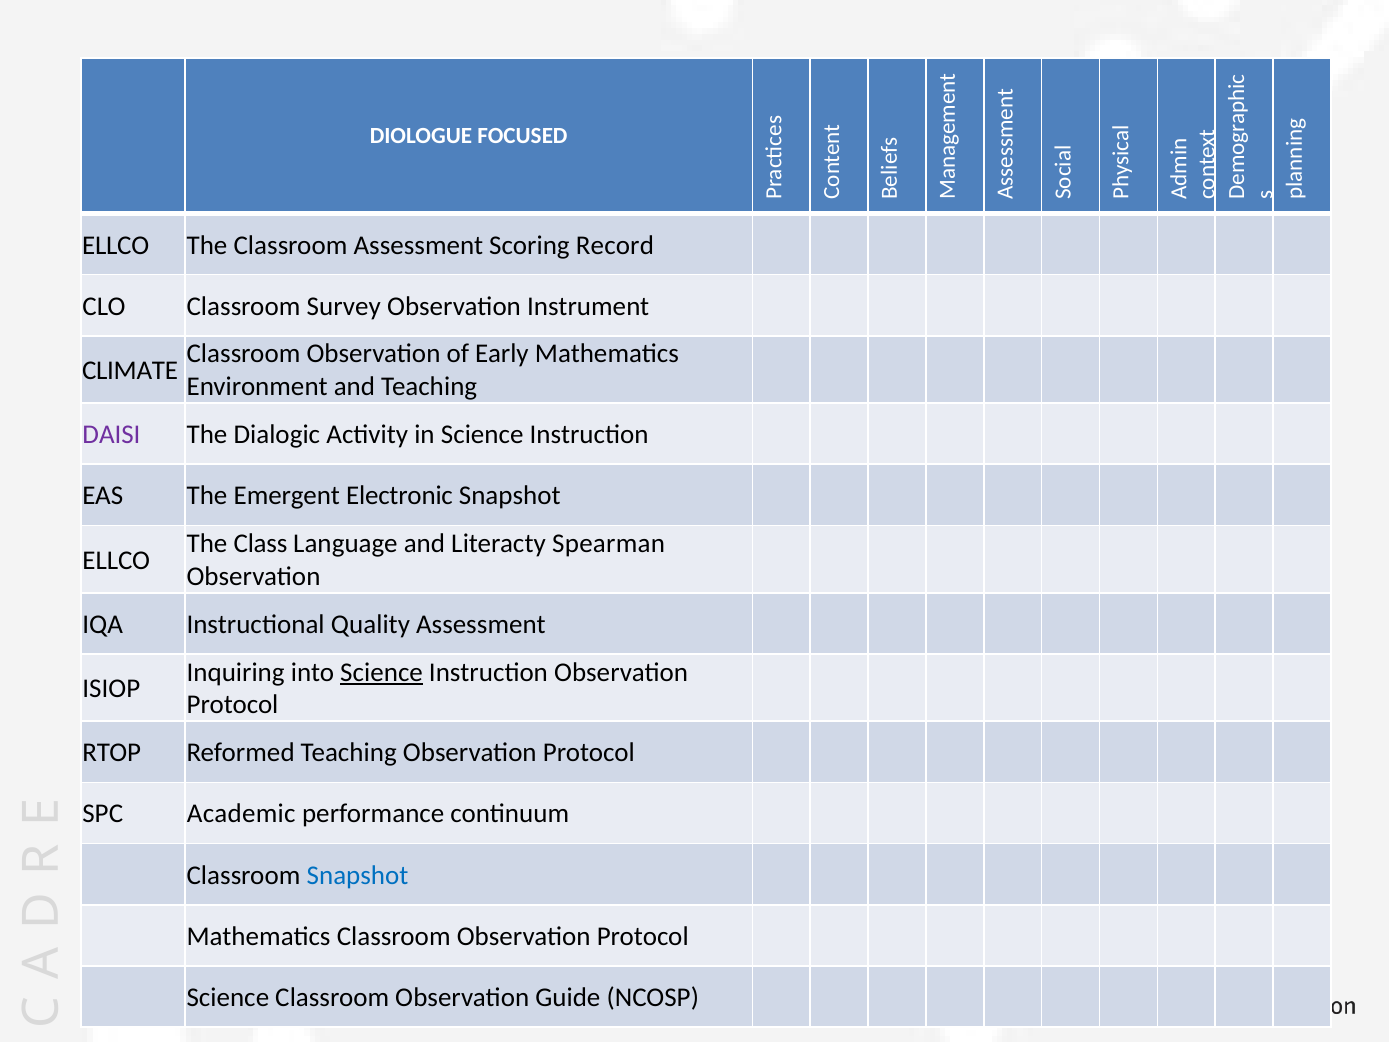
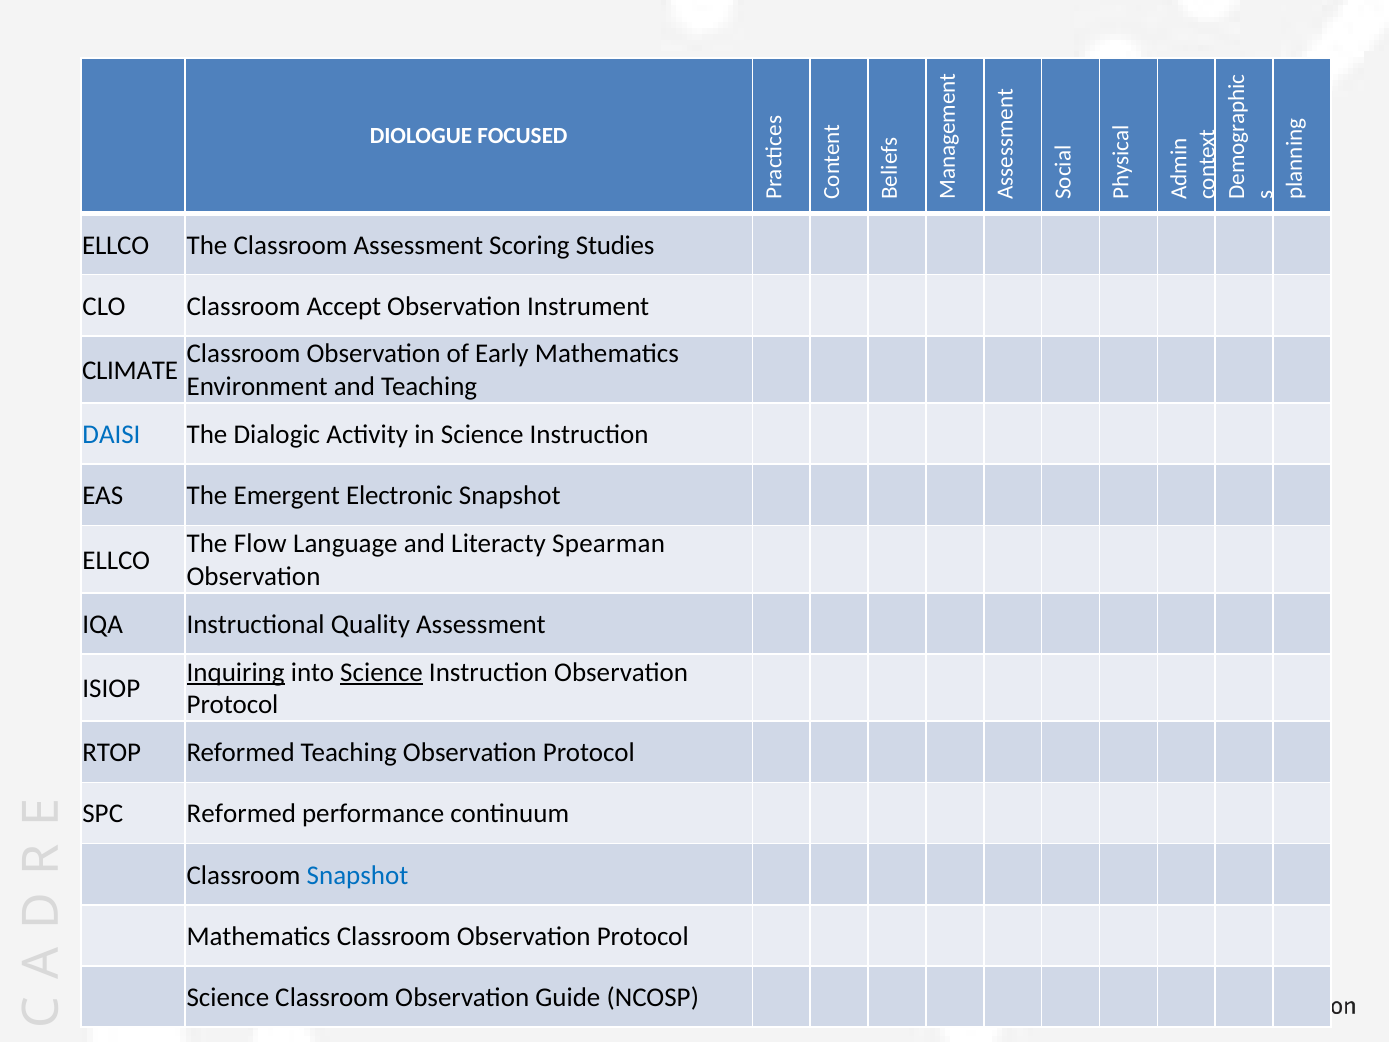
Record: Record -> Studies
Survey: Survey -> Accept
DAISI colour: purple -> blue
Class: Class -> Flow
Inquiring underline: none -> present
SPC Academic: Academic -> Reformed
